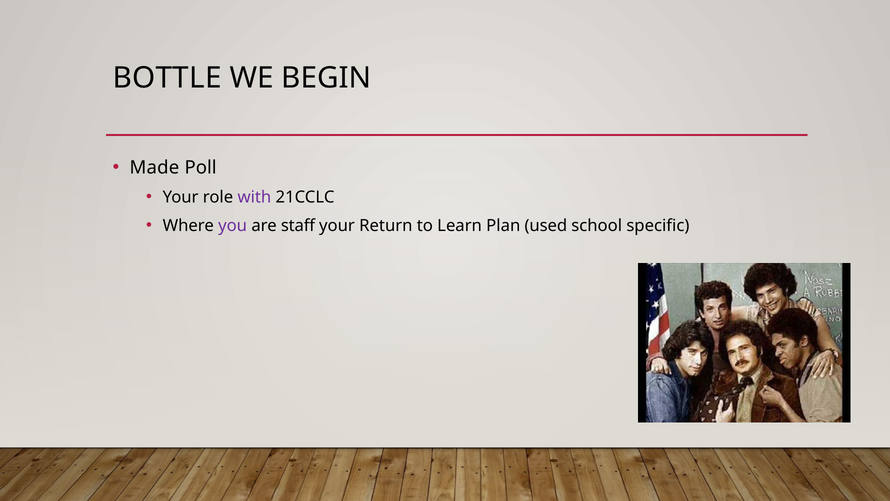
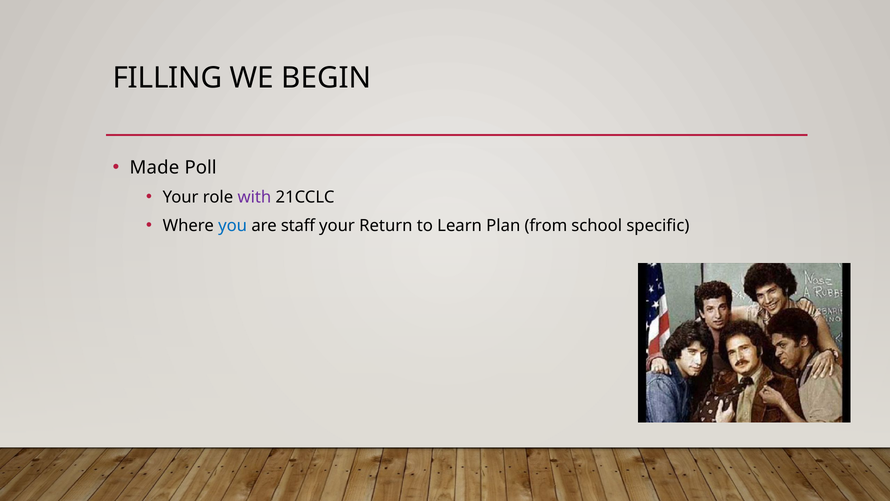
BOTTLE: BOTTLE -> FILLING
you colour: purple -> blue
used: used -> from
